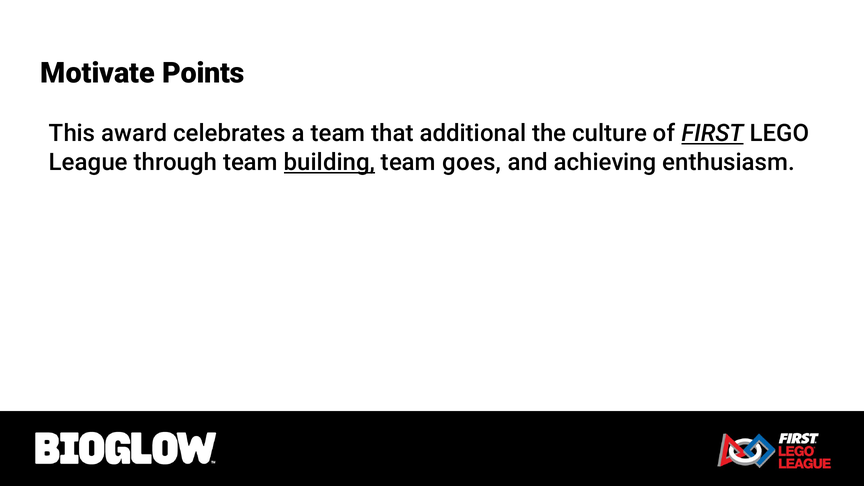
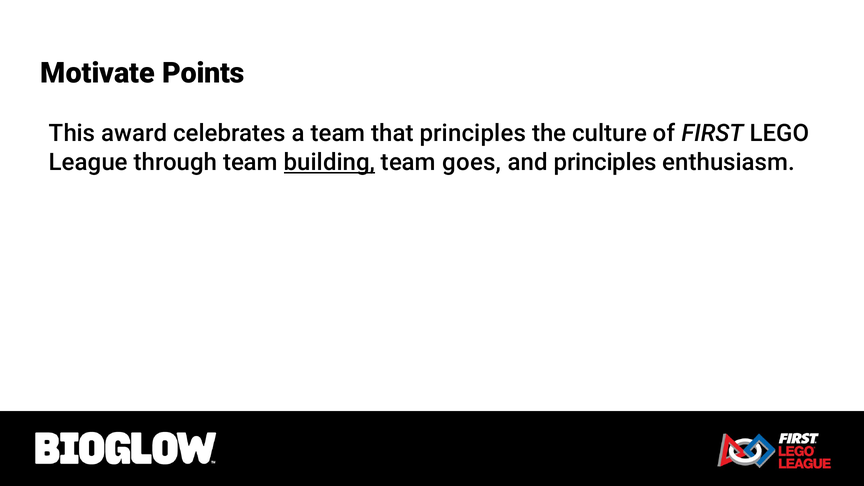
that additional: additional -> principles
FIRST underline: present -> none
and achieving: achieving -> principles
